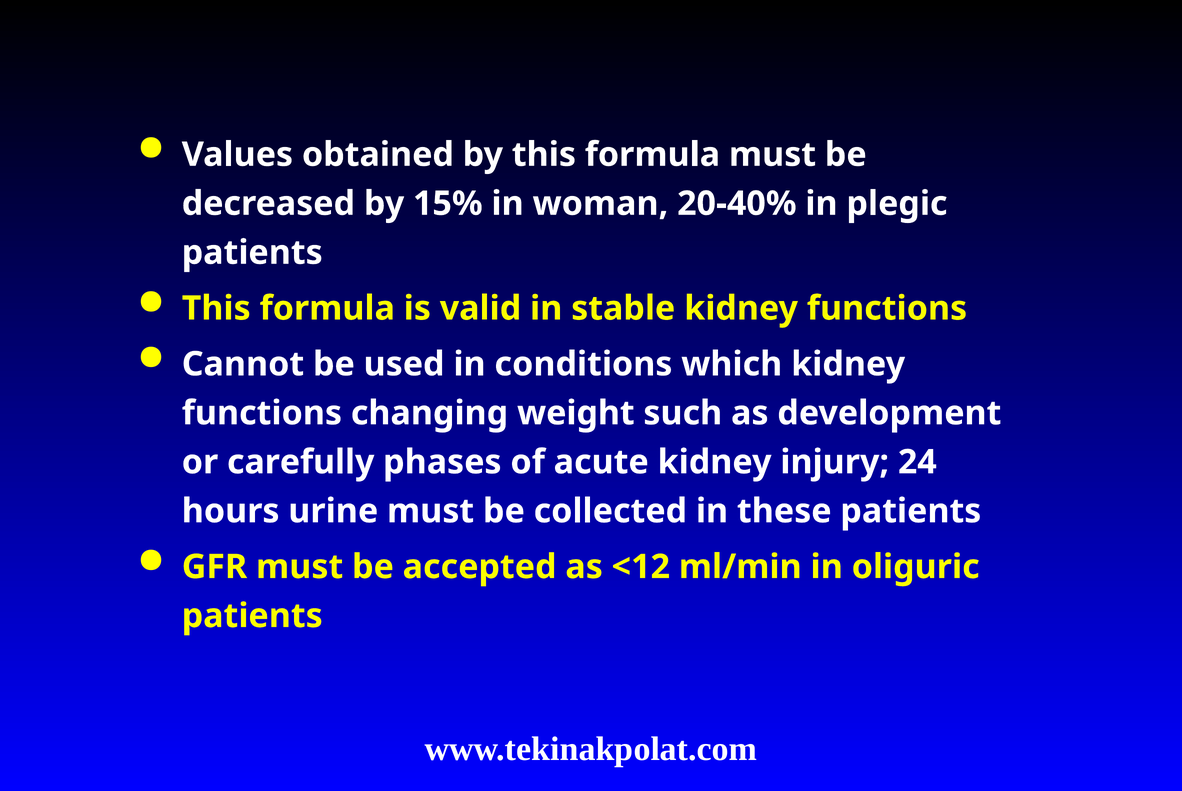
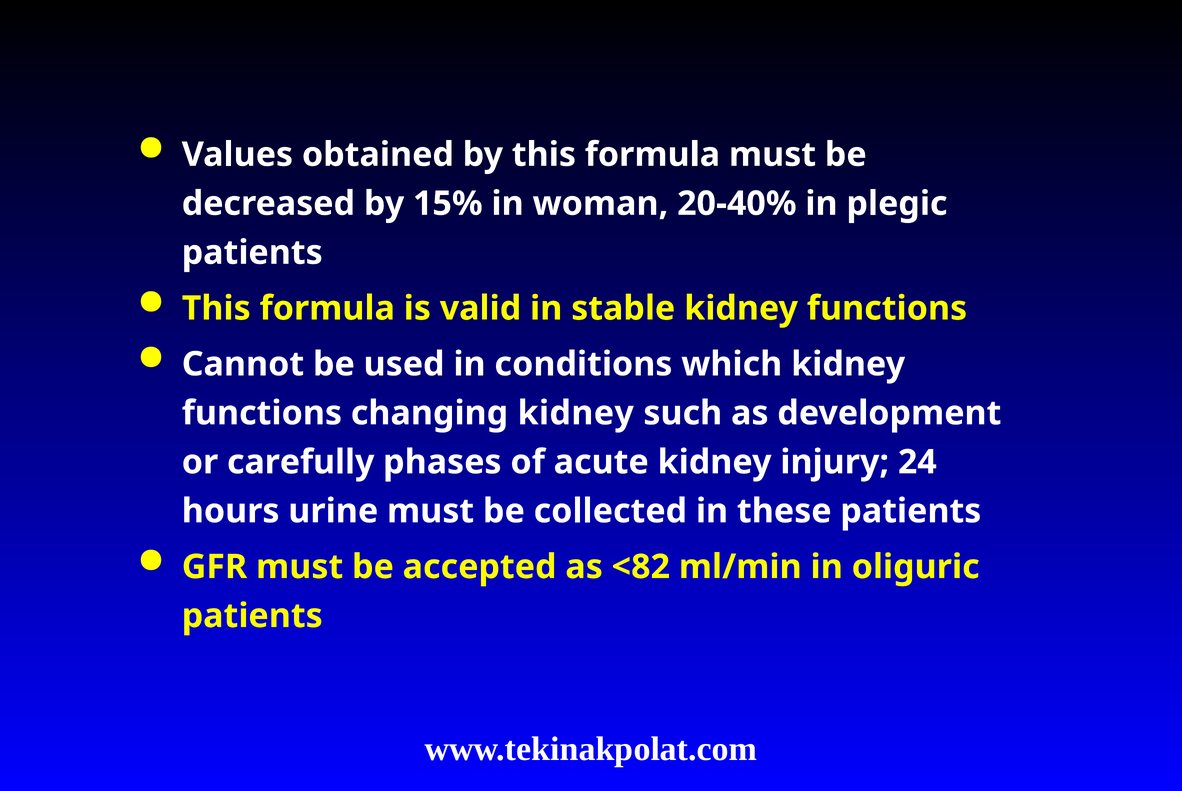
changing weight: weight -> kidney
<12: <12 -> <82
